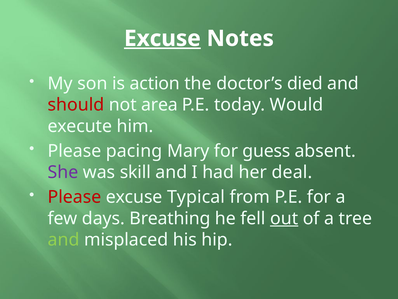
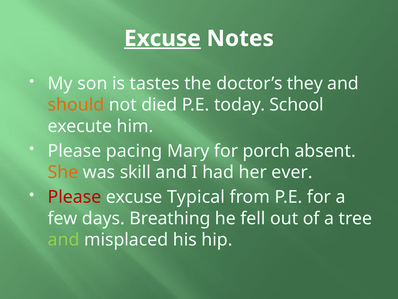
action: action -> tastes
died: died -> they
should colour: red -> orange
area: area -> died
Would: Would -> School
guess: guess -> porch
She colour: purple -> orange
deal: deal -> ever
out underline: present -> none
